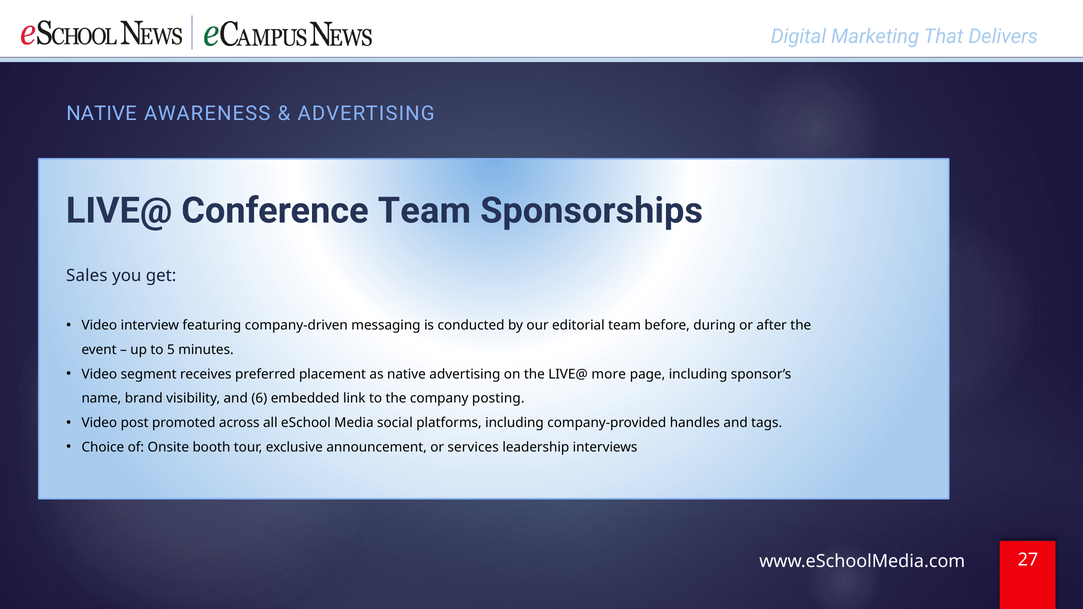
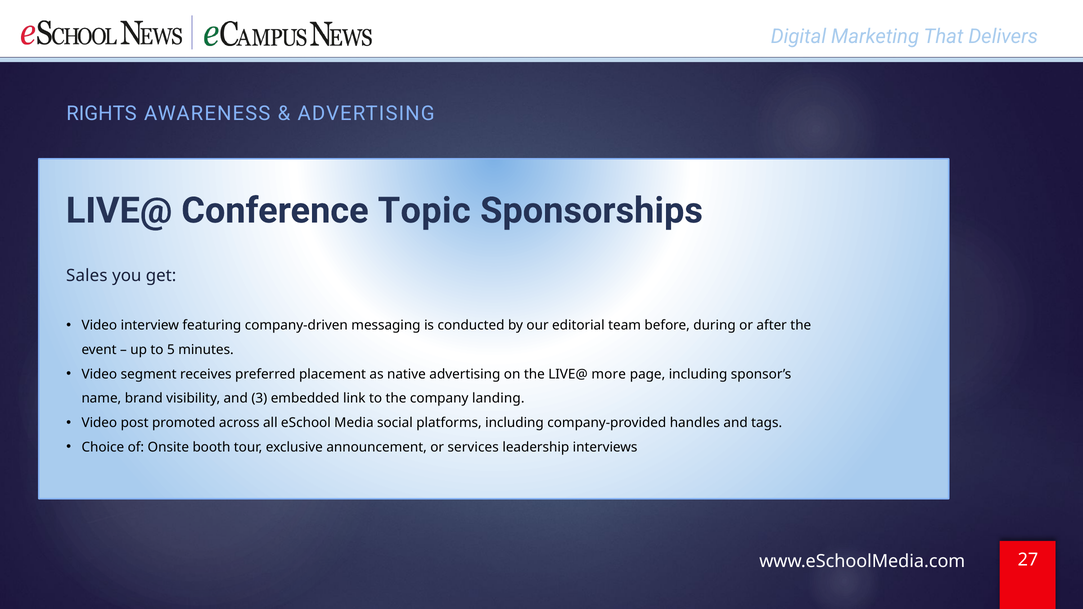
NATIVE at (101, 114): NATIVE -> RIGHTS
Conference Team: Team -> Topic
6: 6 -> 3
posting: posting -> landing
